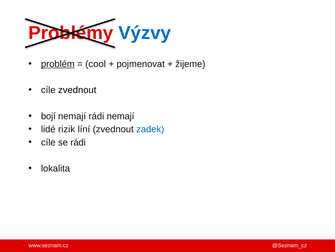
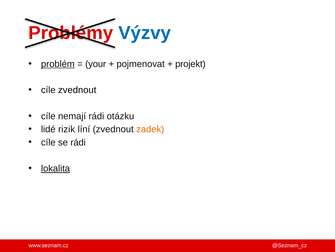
cool: cool -> your
žijeme: žijeme -> projekt
bojí at (48, 116): bojí -> cíle
rádi nemají: nemají -> otázku
zadek colour: blue -> orange
lokalita underline: none -> present
